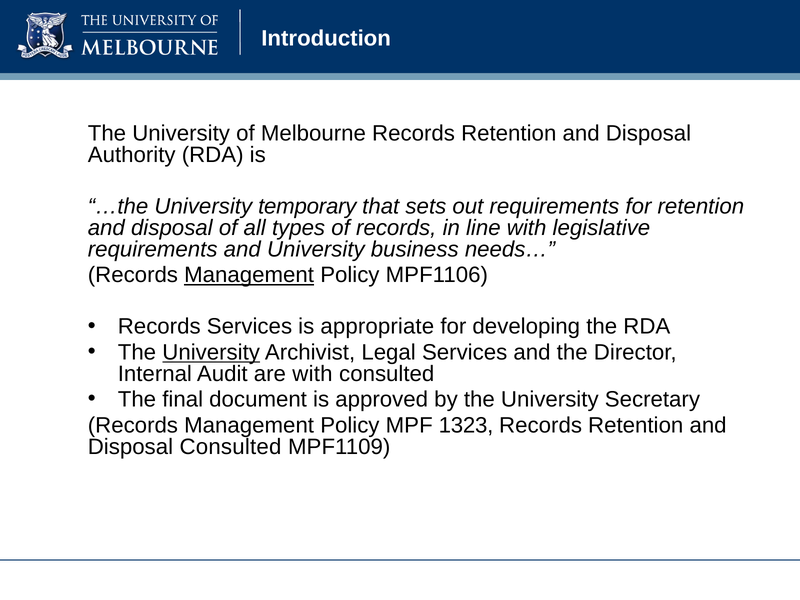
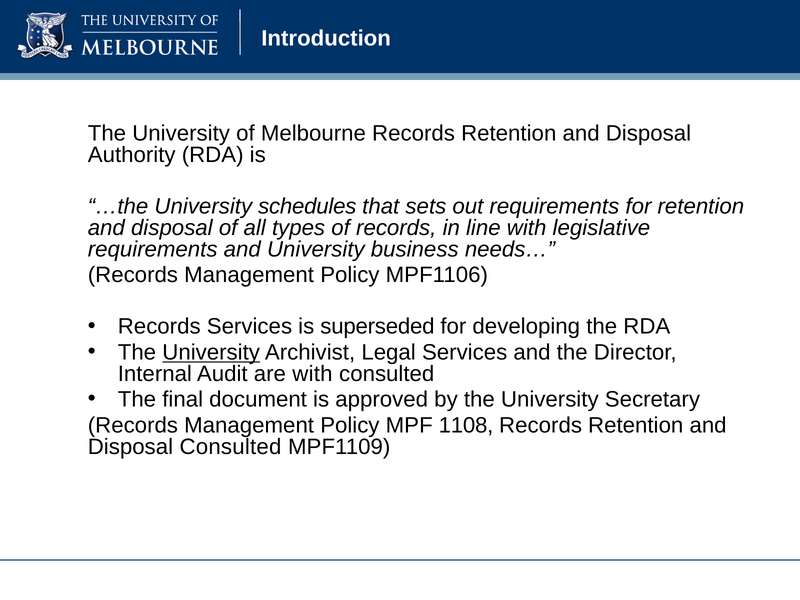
temporary: temporary -> schedules
Management at (249, 275) underline: present -> none
appropriate: appropriate -> superseded
1323: 1323 -> 1108
